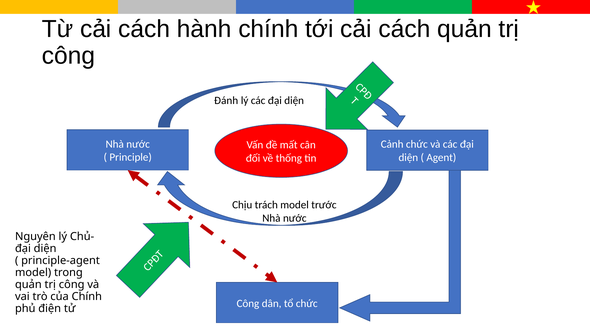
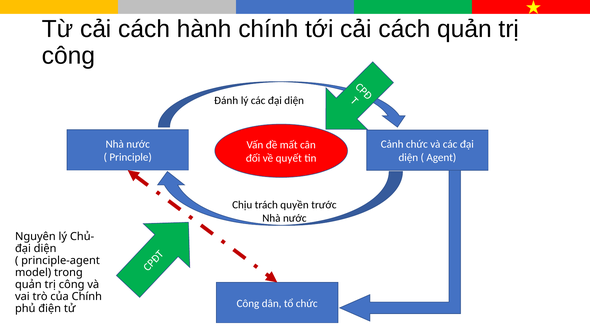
thống: thống -> quyết
model at (295, 205): model -> quyền
